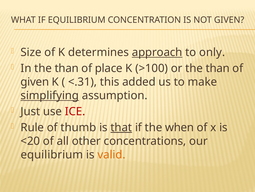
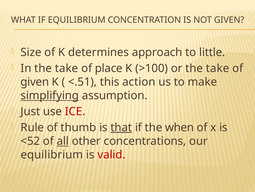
approach underline: present -> none
only: only -> little
In the than: than -> take
or the than: than -> take
<.31: <.31 -> <.51
added: added -> action
<20: <20 -> <52
all underline: none -> present
valid colour: orange -> red
